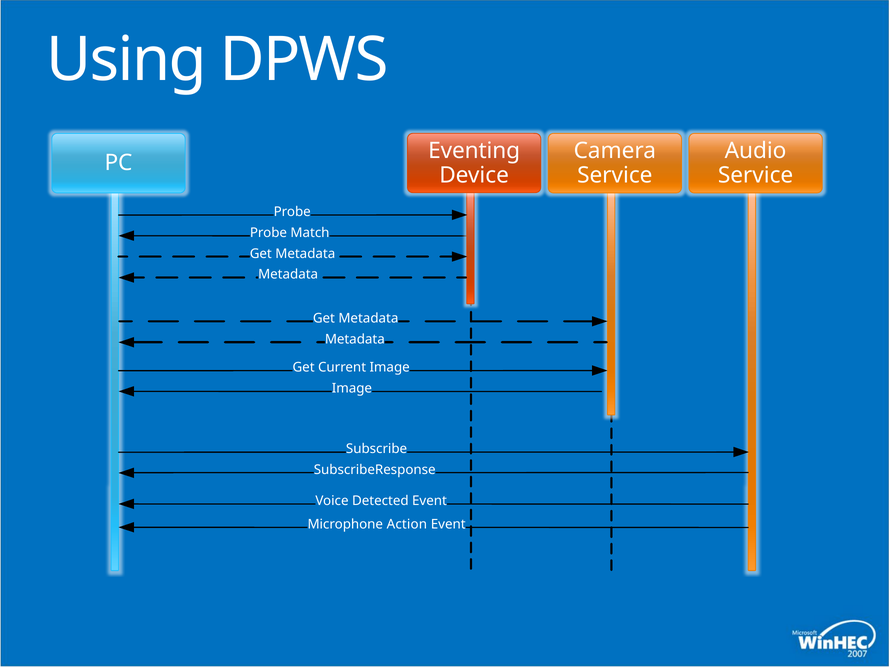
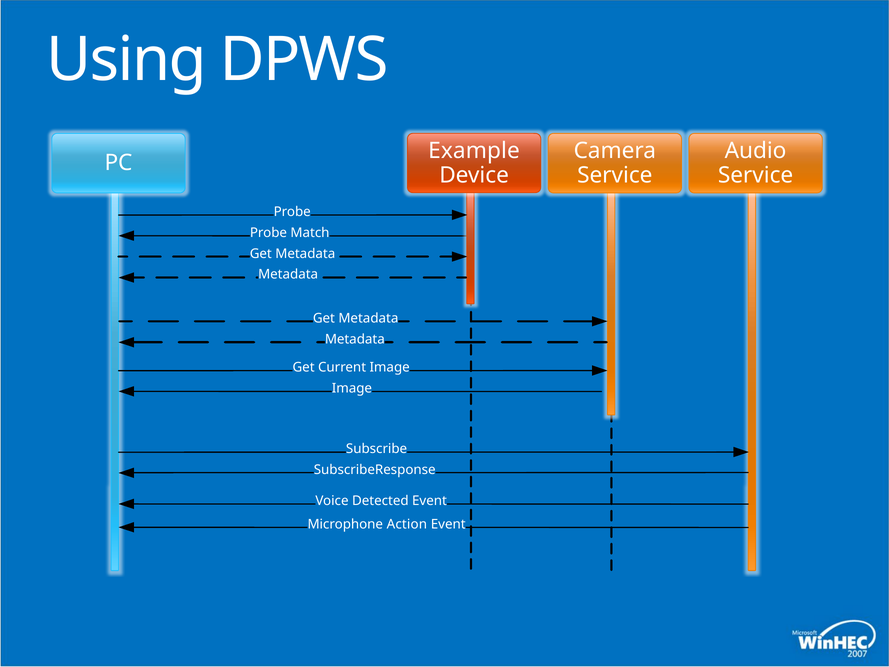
Eventing: Eventing -> Example
